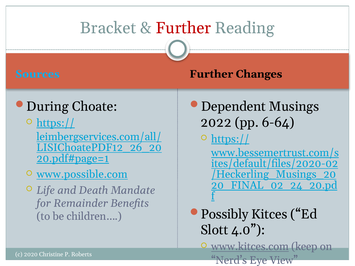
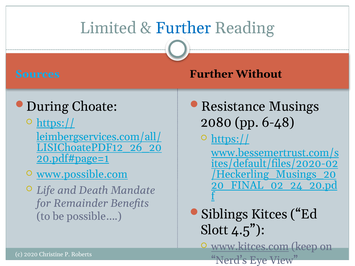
Bracket: Bracket -> Limited
Further at (183, 28) colour: red -> blue
Changes: Changes -> Without
Dependent: Dependent -> Resistance
2022: 2022 -> 2080
6-64: 6-64 -> 6-48
Possibly: Possibly -> Siblings
children…: children… -> possible…
4.0: 4.0 -> 4.5
